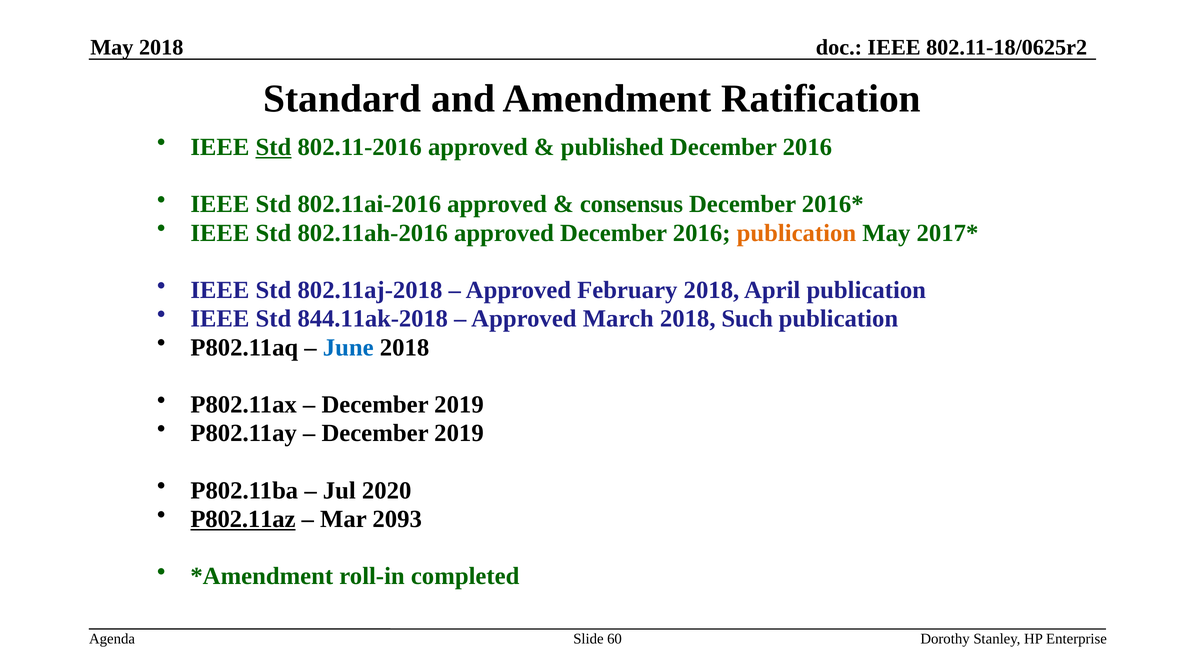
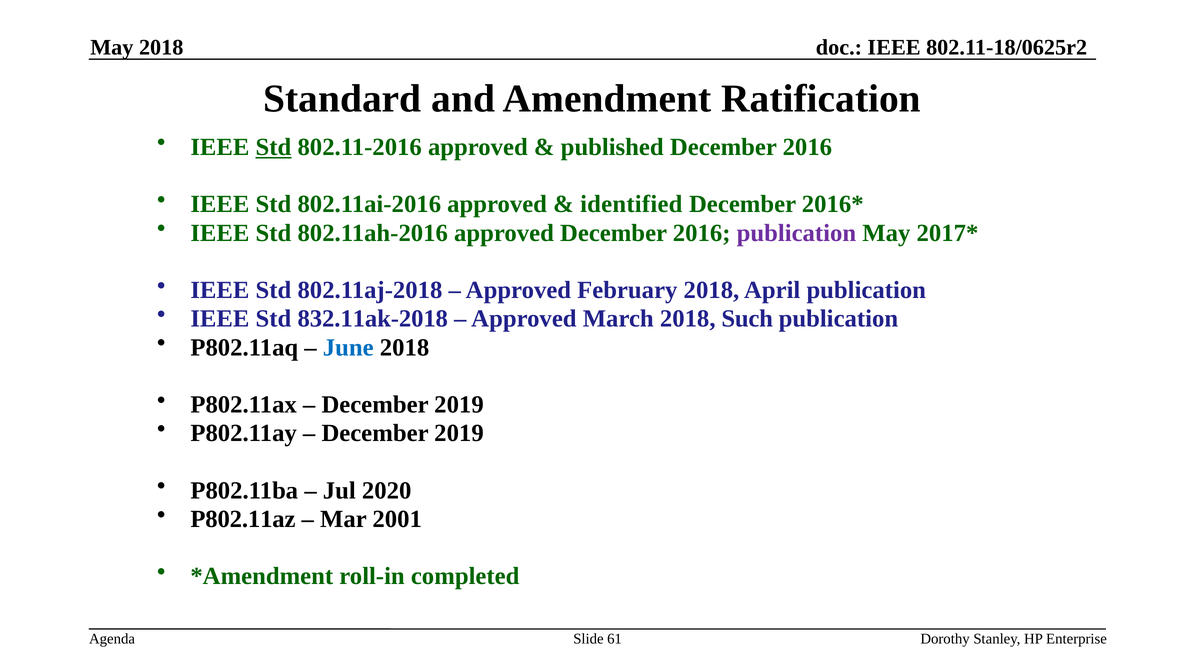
consensus: consensus -> identified
publication at (796, 233) colour: orange -> purple
844.11ak-2018: 844.11ak-2018 -> 832.11ak-2018
P802.11az underline: present -> none
2093: 2093 -> 2001
60: 60 -> 61
